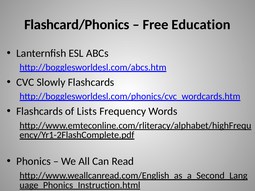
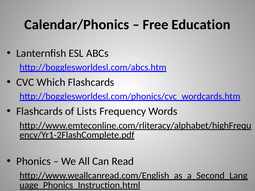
Flashcard/Phonics: Flashcard/Phonics -> Calendar/Phonics
Slowly: Slowly -> Which
